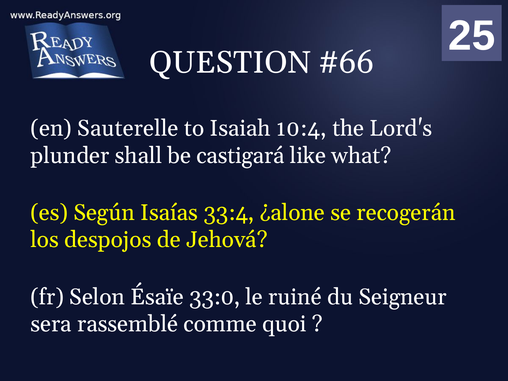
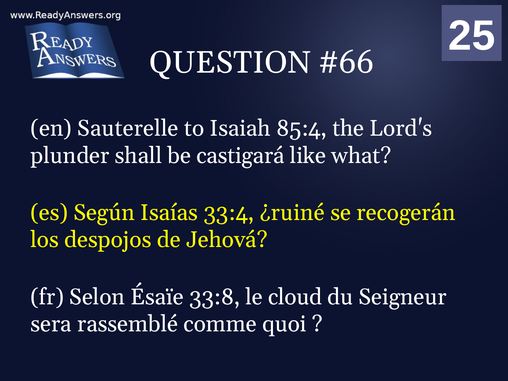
10:4: 10:4 -> 85:4
¿alone: ¿alone -> ¿ruiné
33:0: 33:0 -> 33:8
ruiné: ruiné -> cloud
